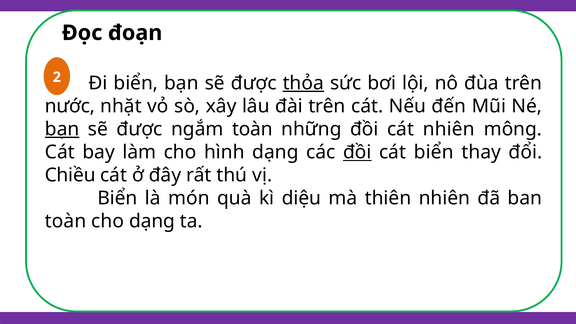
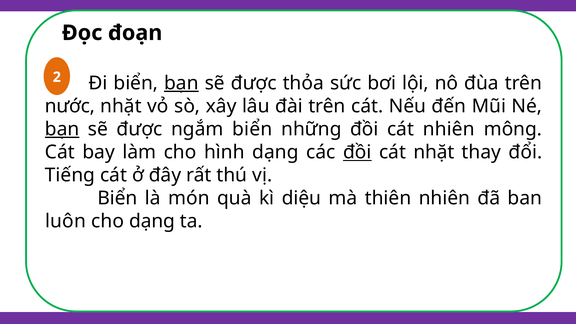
bạn at (181, 83) underline: none -> present
thỏa underline: present -> none
ngắm toàn: toàn -> biển
cát biển: biển -> nhặt
Chiều: Chiều -> Tiếng
toàn at (66, 221): toàn -> luôn
